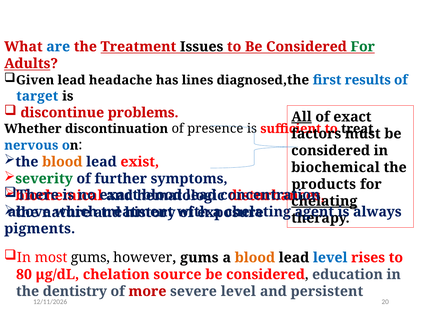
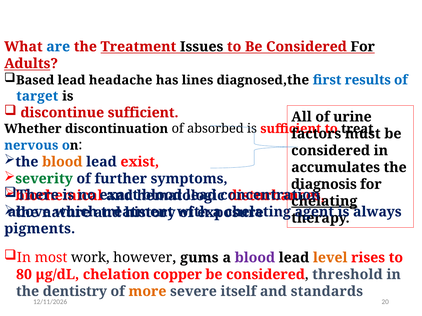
For at (363, 47) colour: green -> black
Given: Given -> Based
discontinue problems: problems -> sufficient
All underline: present -> none
of exact: exact -> urine
presence: presence -> absorbed
biochemical at (335, 168): biochemical -> accumulates
products: products -> diagnosis
most gums: gums -> work
blood at (255, 258) colour: orange -> purple
level at (330, 258) colour: blue -> orange
source: source -> copper
education: education -> threshold
more colour: red -> orange
severe level: level -> itself
persistent: persistent -> standards
